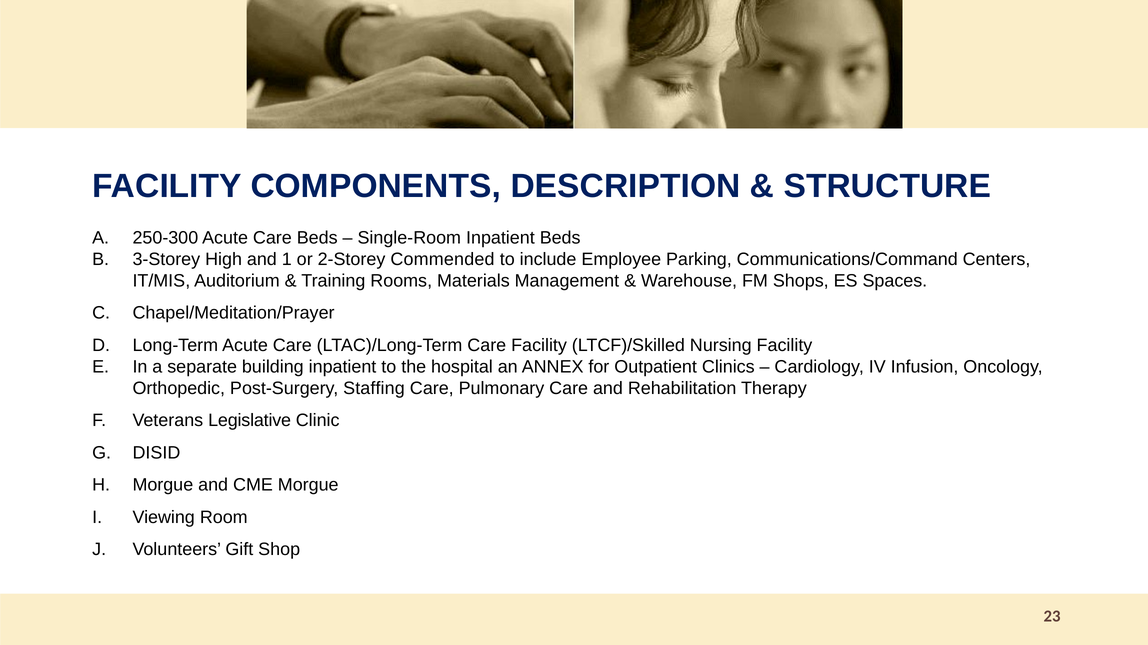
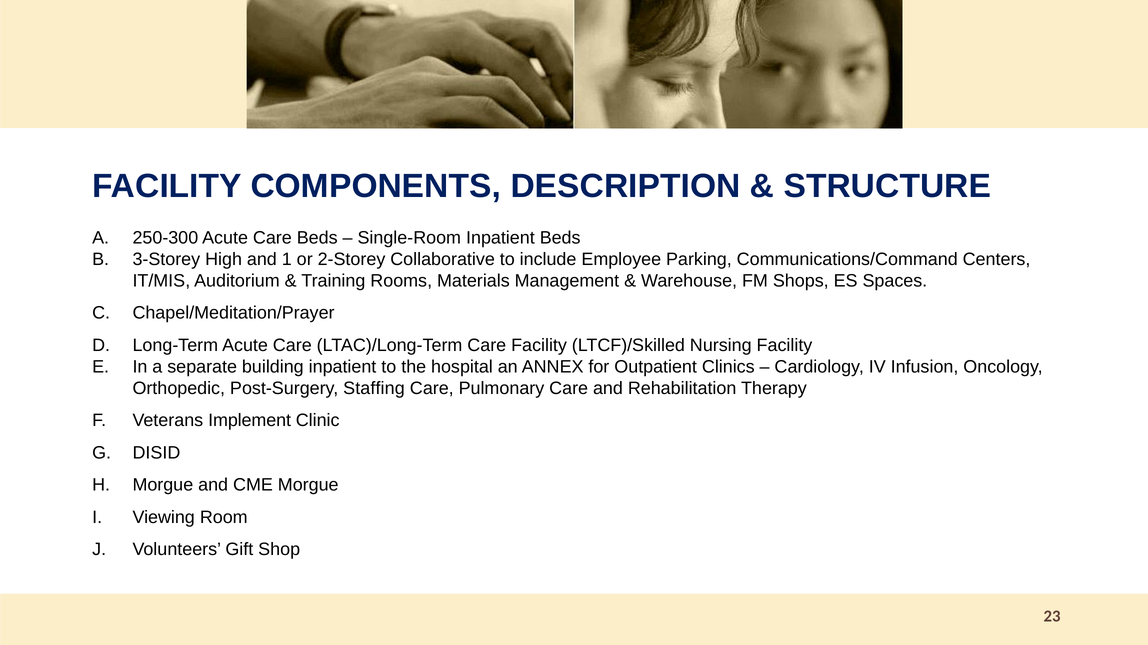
Commended: Commended -> Collaborative
Legislative: Legislative -> Implement
